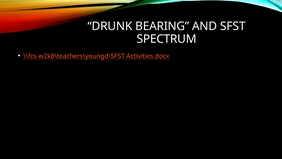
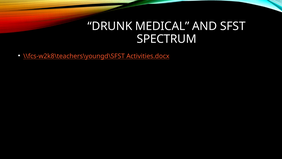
BEARING: BEARING -> MEDICAL
